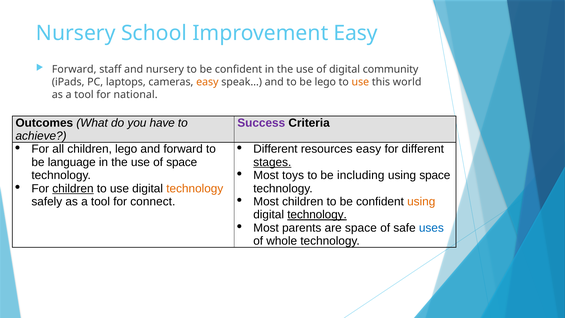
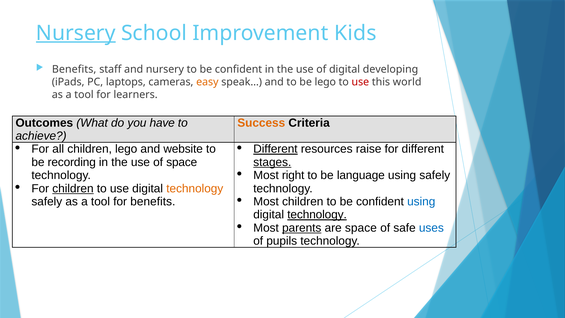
Nursery at (76, 33) underline: none -> present
Improvement Easy: Easy -> Kids
Forward at (74, 69): Forward -> Benefits
community: community -> developing
use at (360, 82) colour: orange -> red
national: national -> learners
Success colour: purple -> orange
and forward: forward -> website
Different at (275, 149) underline: none -> present
resources easy: easy -> raise
language: language -> recording
toys: toys -> right
including: including -> language
using space: space -> safely
using at (421, 202) colour: orange -> blue
for connect: connect -> benefits
parents underline: none -> present
whole: whole -> pupils
